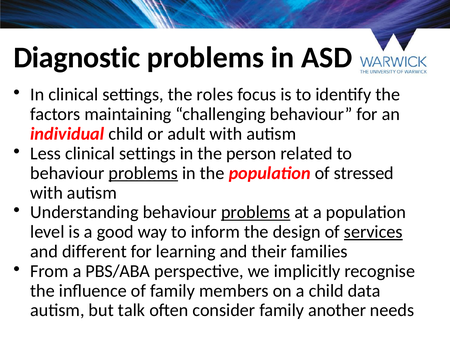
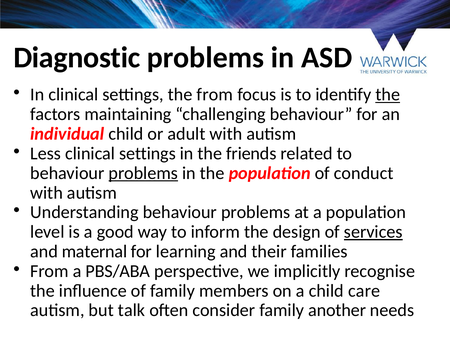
the roles: roles -> from
the at (388, 95) underline: none -> present
person: person -> friends
stressed: stressed -> conduct
problems at (256, 212) underline: present -> none
different: different -> maternal
data: data -> care
